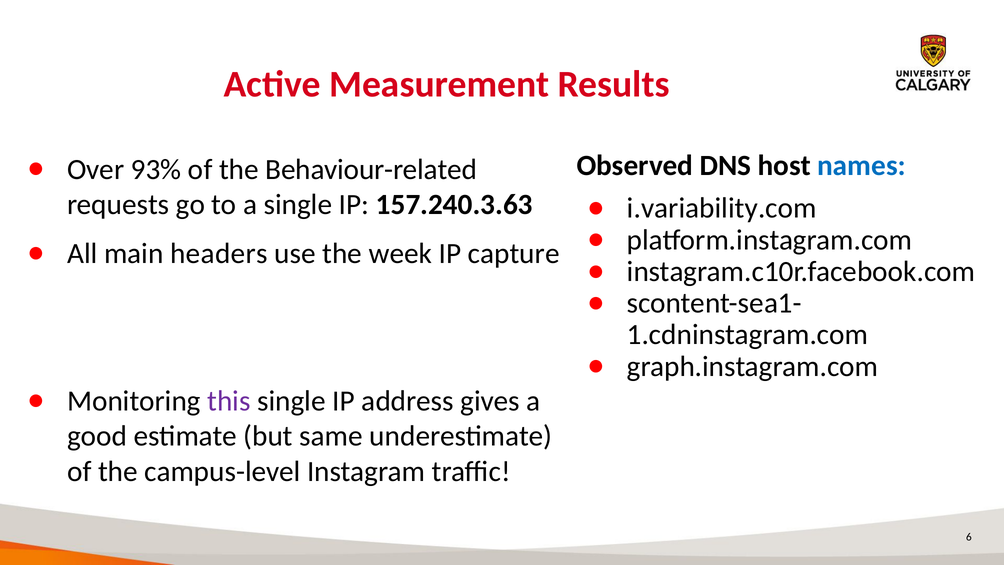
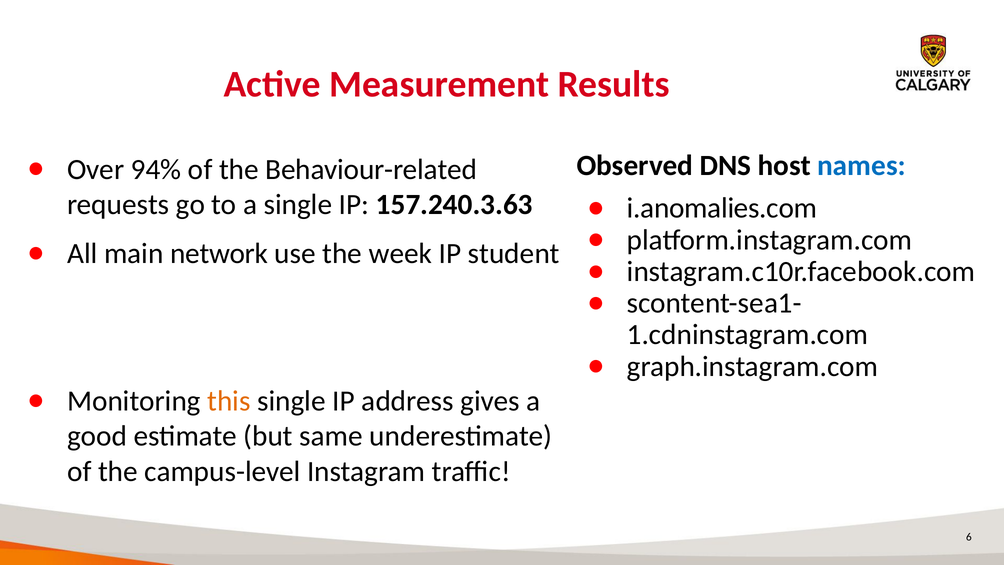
93%: 93% -> 94%
i.variability.com: i.variability.com -> i.anomalies.com
headers: headers -> network
capture: capture -> student
this colour: purple -> orange
